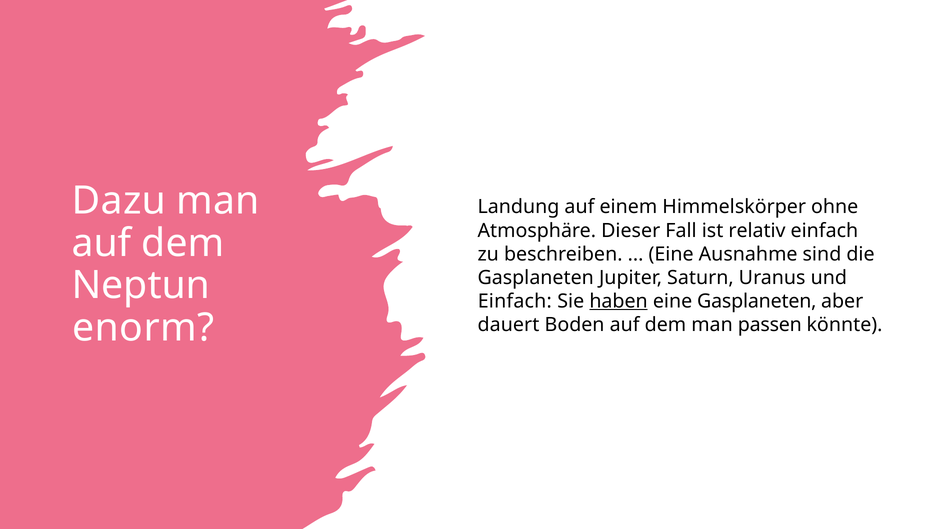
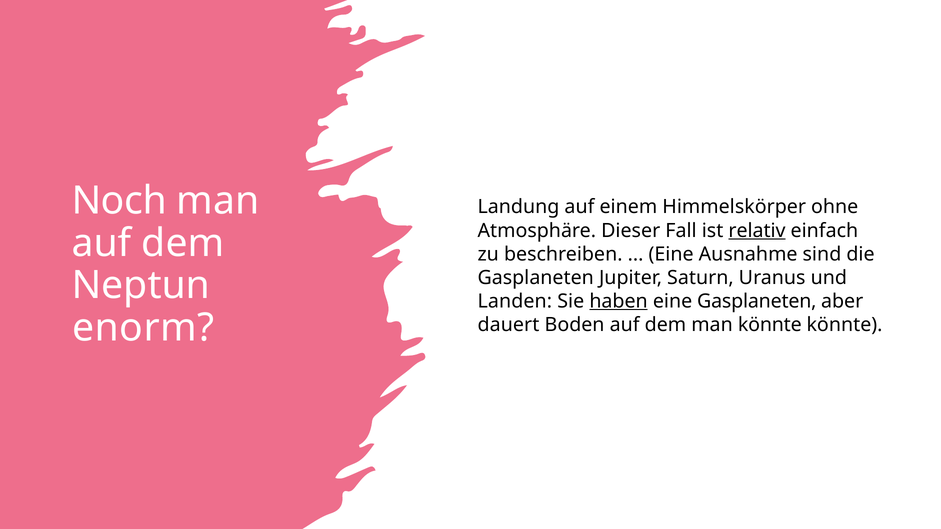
Dazu: Dazu -> Noch
relativ underline: none -> present
Einfach at (515, 301): Einfach -> Landen
man passen: passen -> könnte
